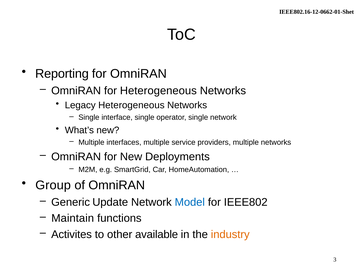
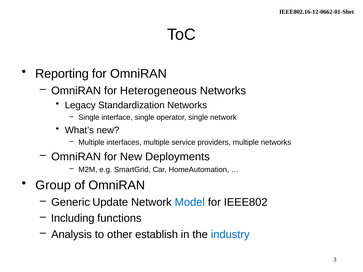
Legacy Heterogeneous: Heterogeneous -> Standardization
Maintain: Maintain -> Including
Activites: Activites -> Analysis
available: available -> establish
industry colour: orange -> blue
